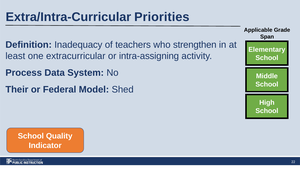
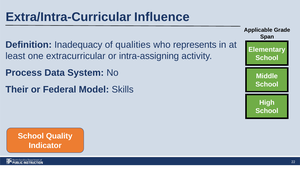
Priorities: Priorities -> Influence
teachers: teachers -> qualities
strengthen: strengthen -> represents
Shed: Shed -> Skills
